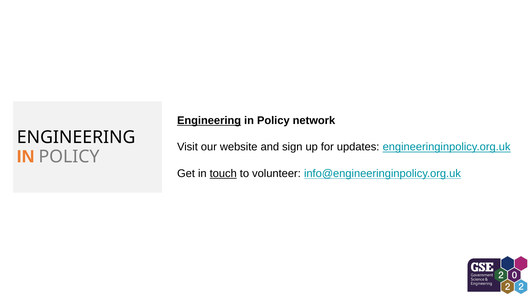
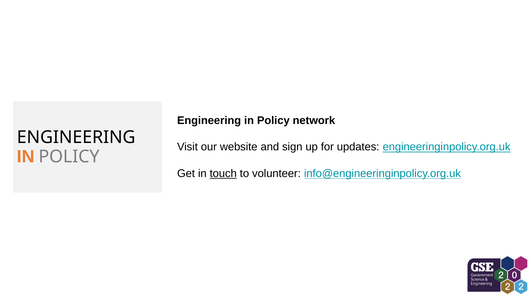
Engineering at (209, 120) underline: present -> none
